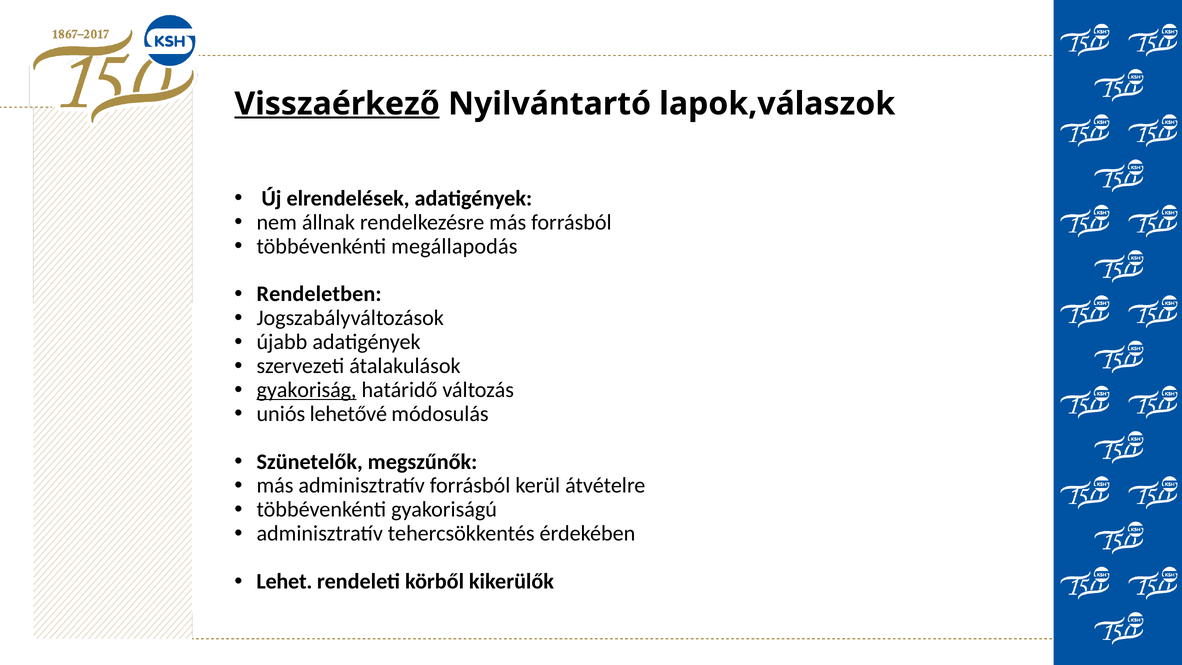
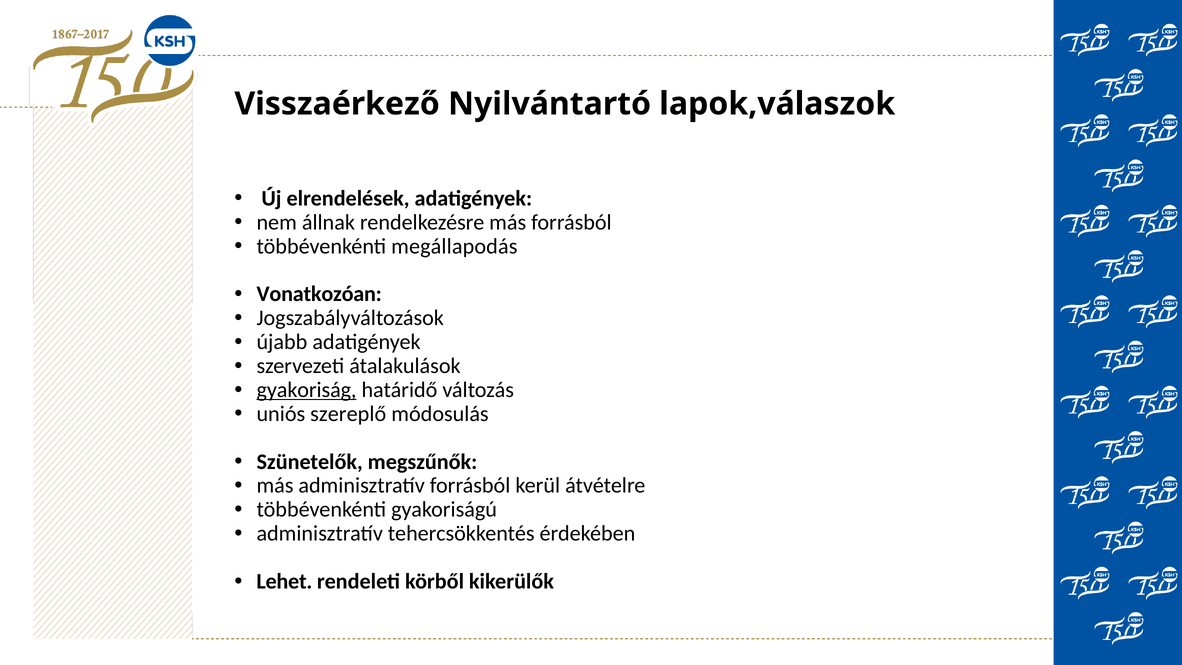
Visszaérkező underline: present -> none
Rendeletben: Rendeletben -> Vonatkozóan
lehetővé: lehetővé -> szereplő
